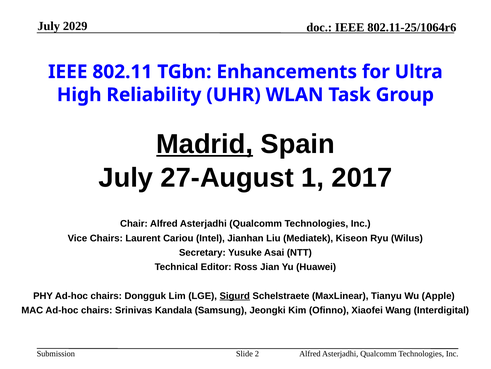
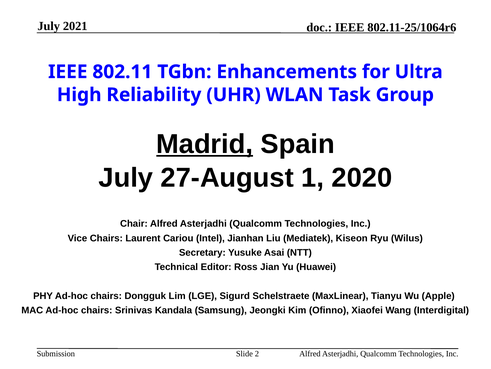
2029: 2029 -> 2021
2017: 2017 -> 2020
Sigurd underline: present -> none
